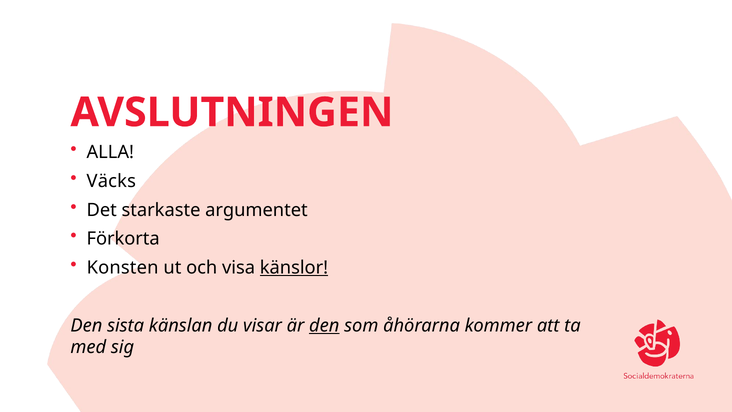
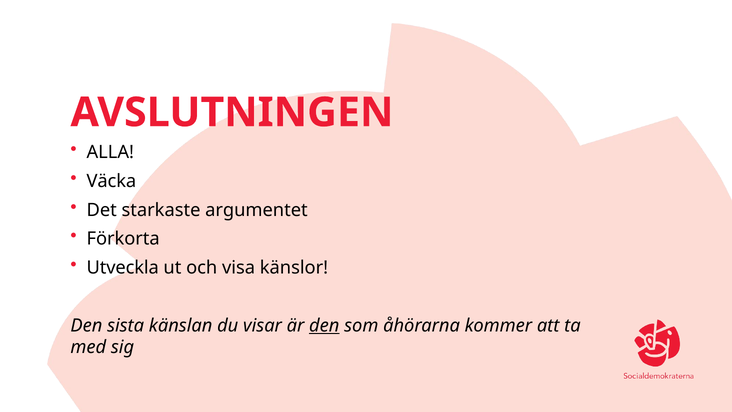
Väcks: Väcks -> Väcka
Konsten: Konsten -> Utveckla
känslor underline: present -> none
